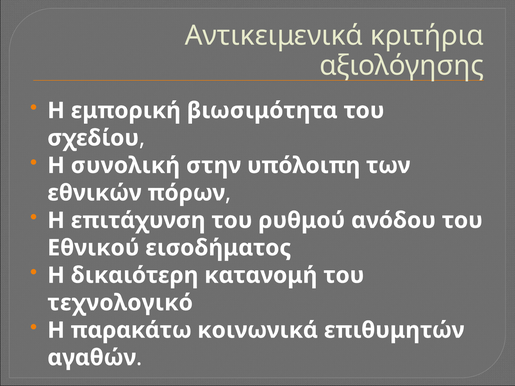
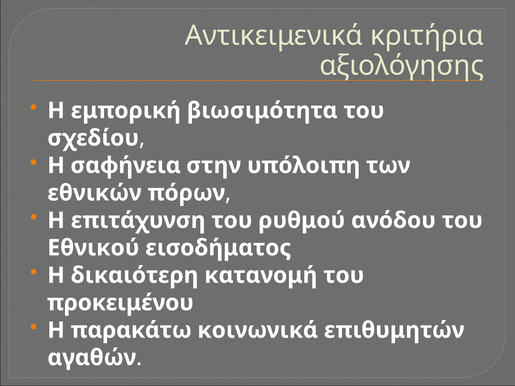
συνολική: συνολική -> σαφήνεια
τεχνολογικό: τεχνολογικό -> προκειμένου
